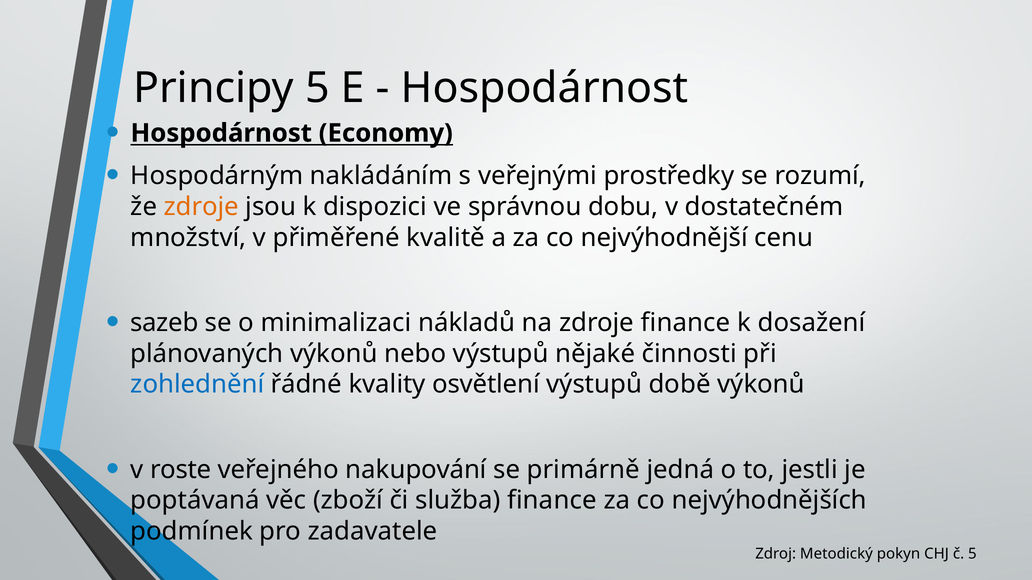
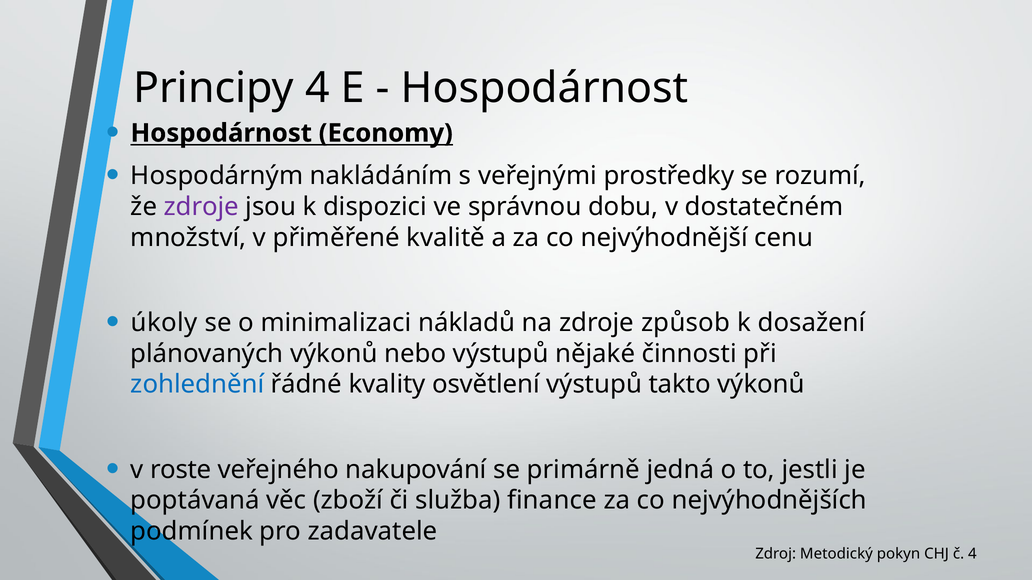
Principy 5: 5 -> 4
zdroje at (201, 207) colour: orange -> purple
sazeb: sazeb -> úkoly
zdroje finance: finance -> způsob
době: době -> takto
č 5: 5 -> 4
